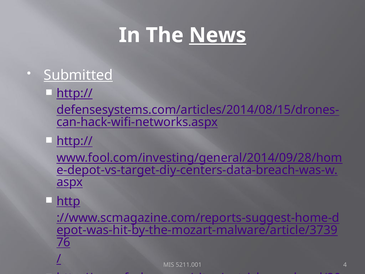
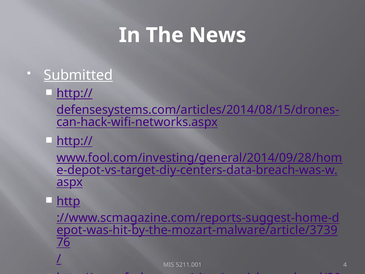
News underline: present -> none
